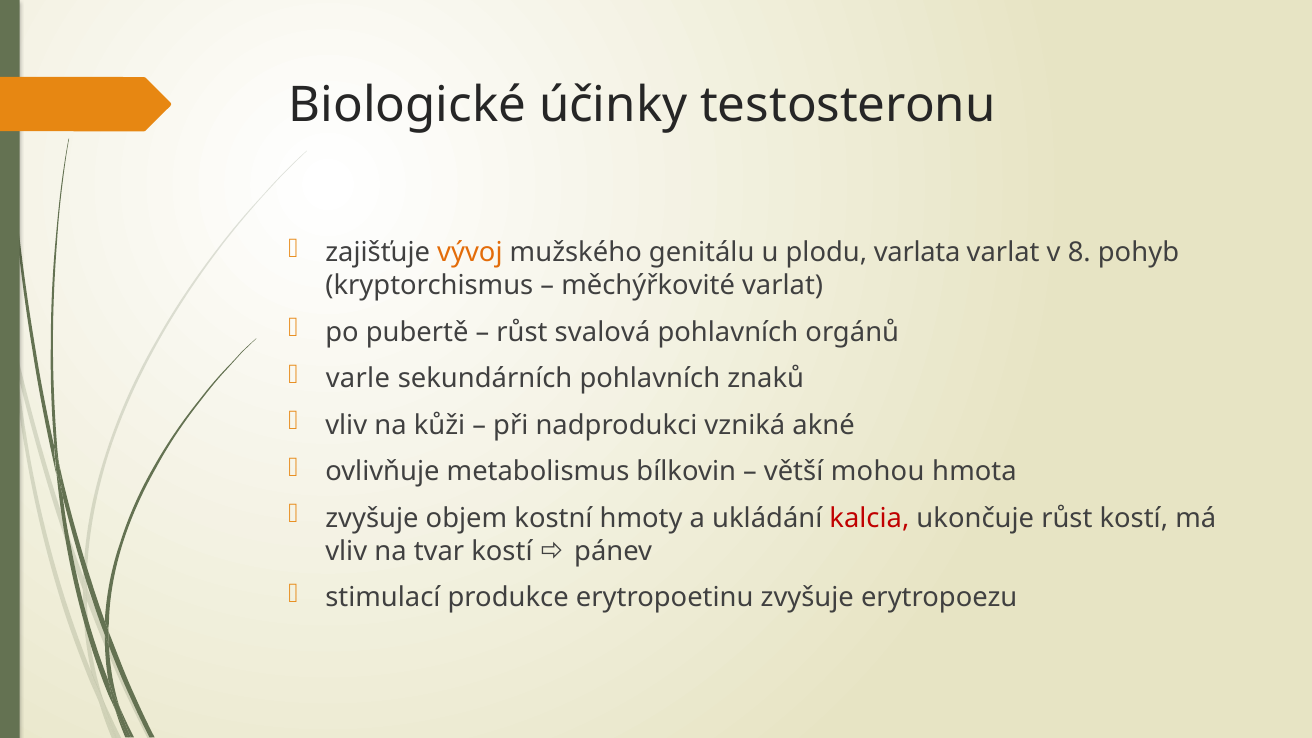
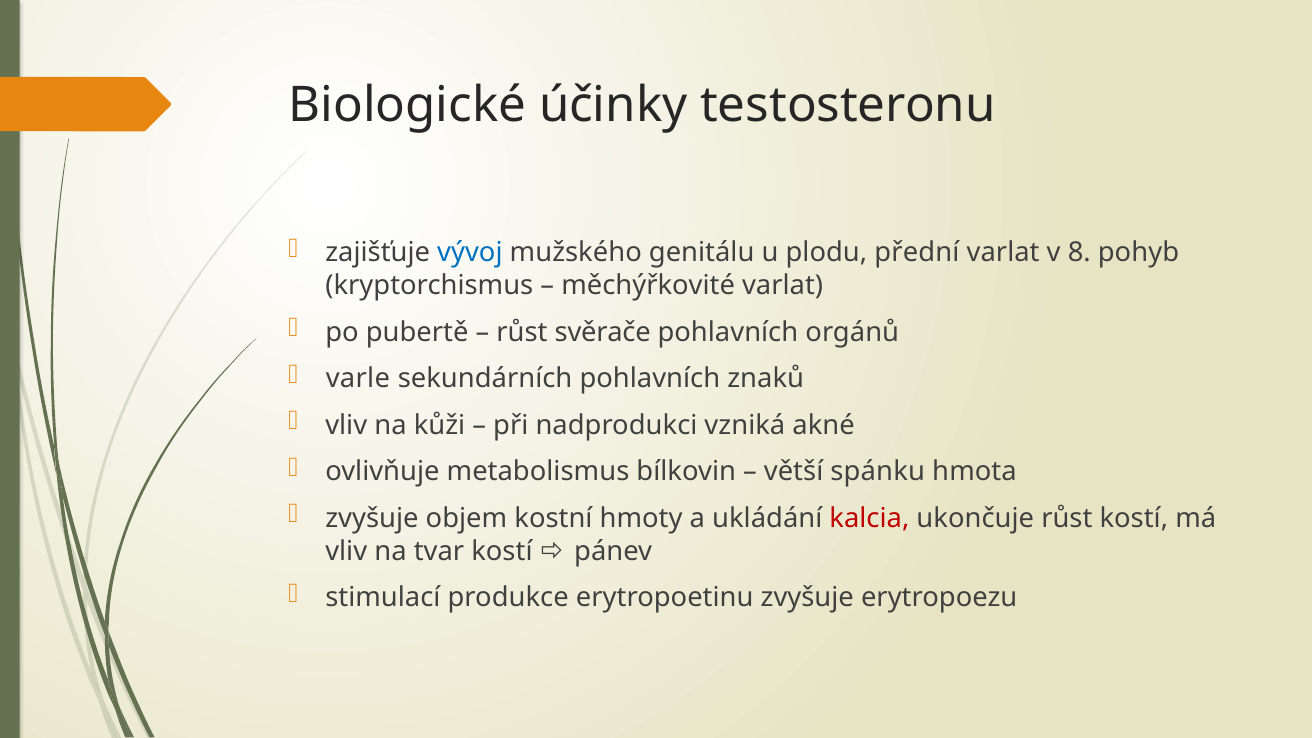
vývoj colour: orange -> blue
varlata: varlata -> přední
svalová: svalová -> svěrače
mohou: mohou -> spánku
